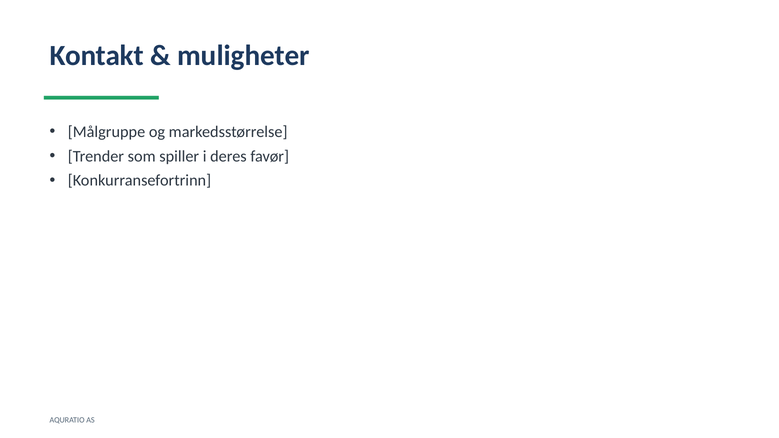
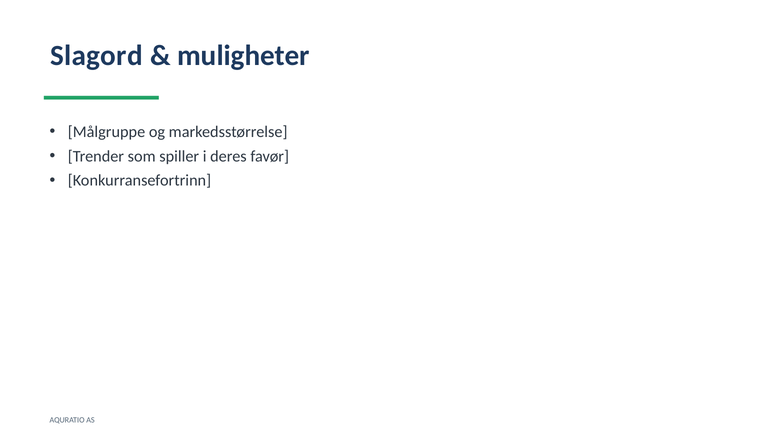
Kontakt: Kontakt -> Slagord
